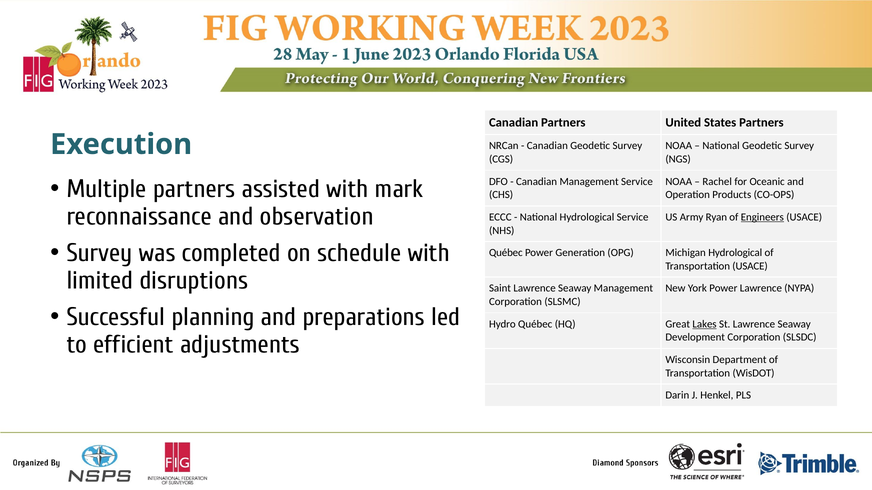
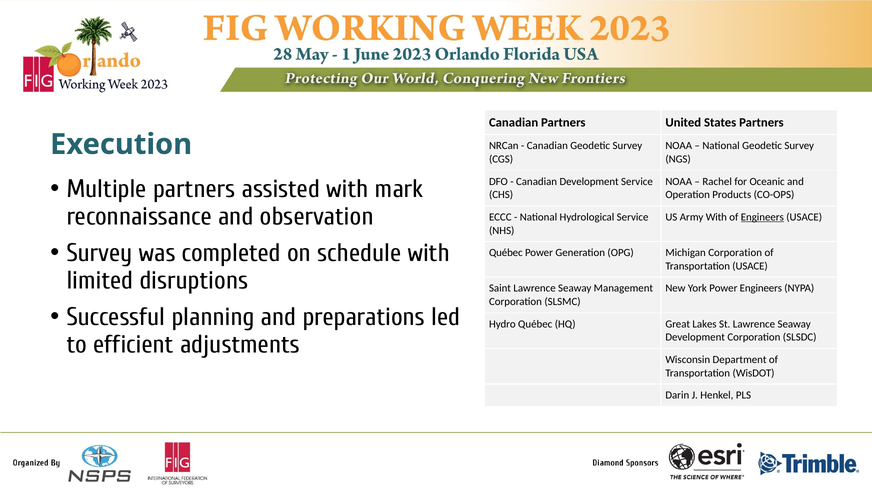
Canadian Management: Management -> Development
Army Ryan: Ryan -> With
Michigan Hydrological: Hydrological -> Corporation
Power Lawrence: Lawrence -> Engineers
Lakes underline: present -> none
